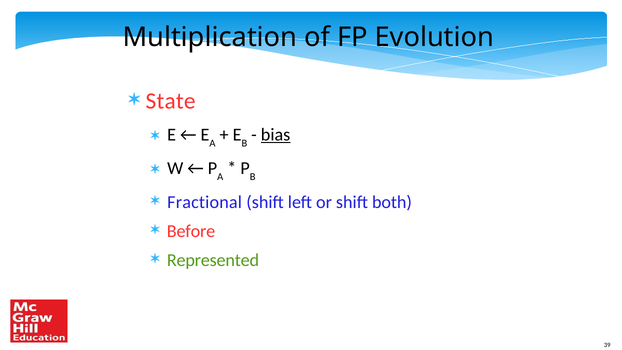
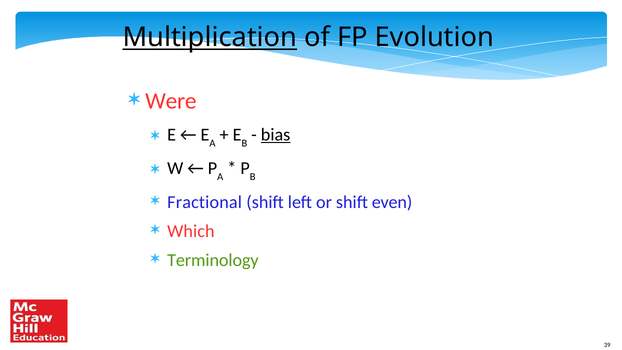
Multiplication underline: none -> present
State: State -> Were
both: both -> even
Before: Before -> Which
Represented: Represented -> Terminology
